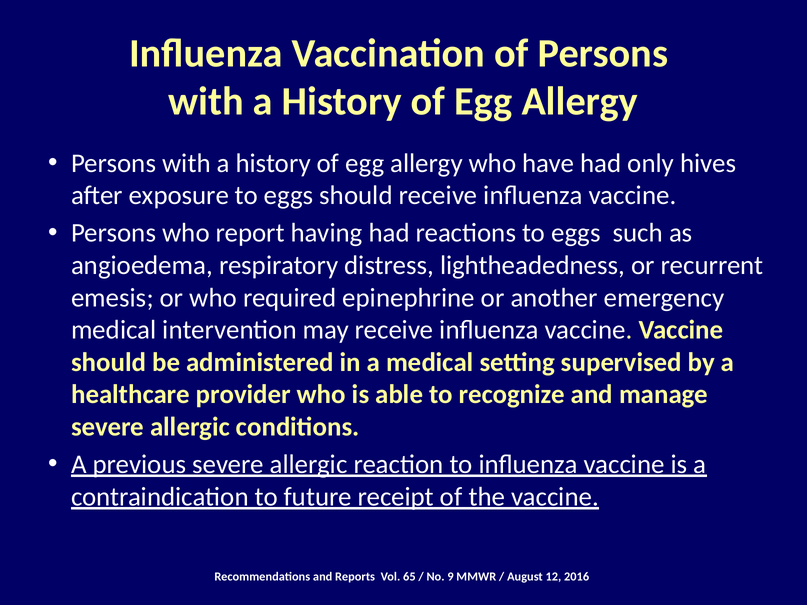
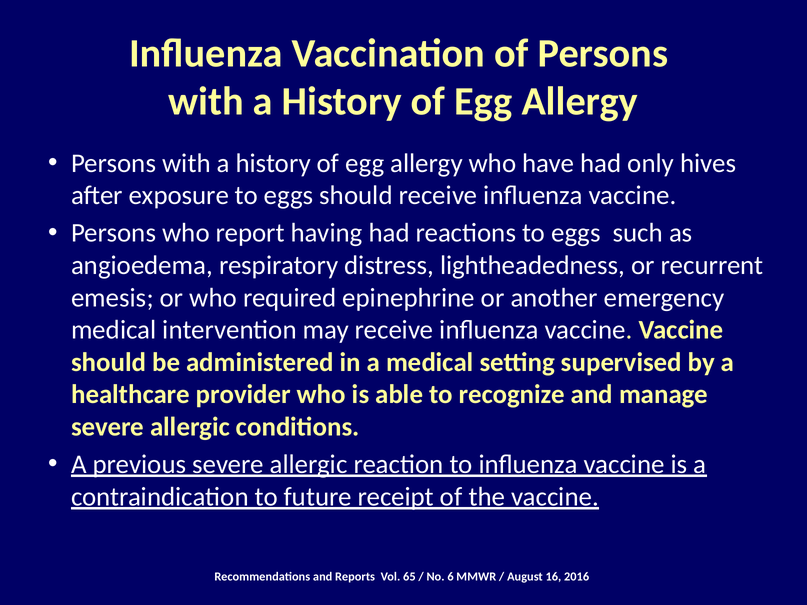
9: 9 -> 6
12: 12 -> 16
